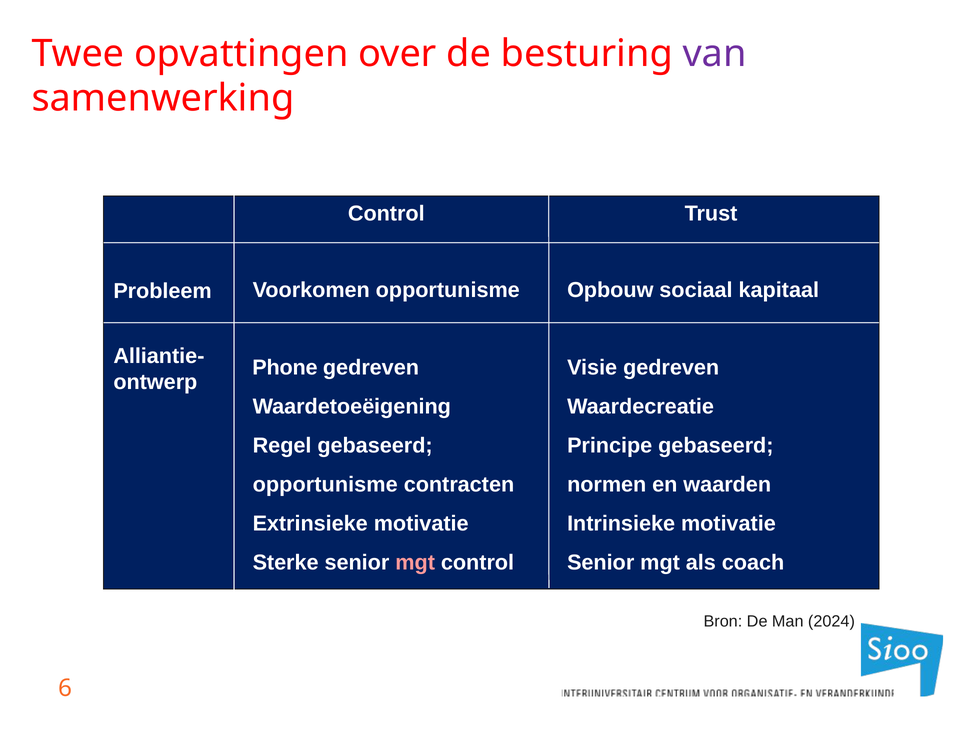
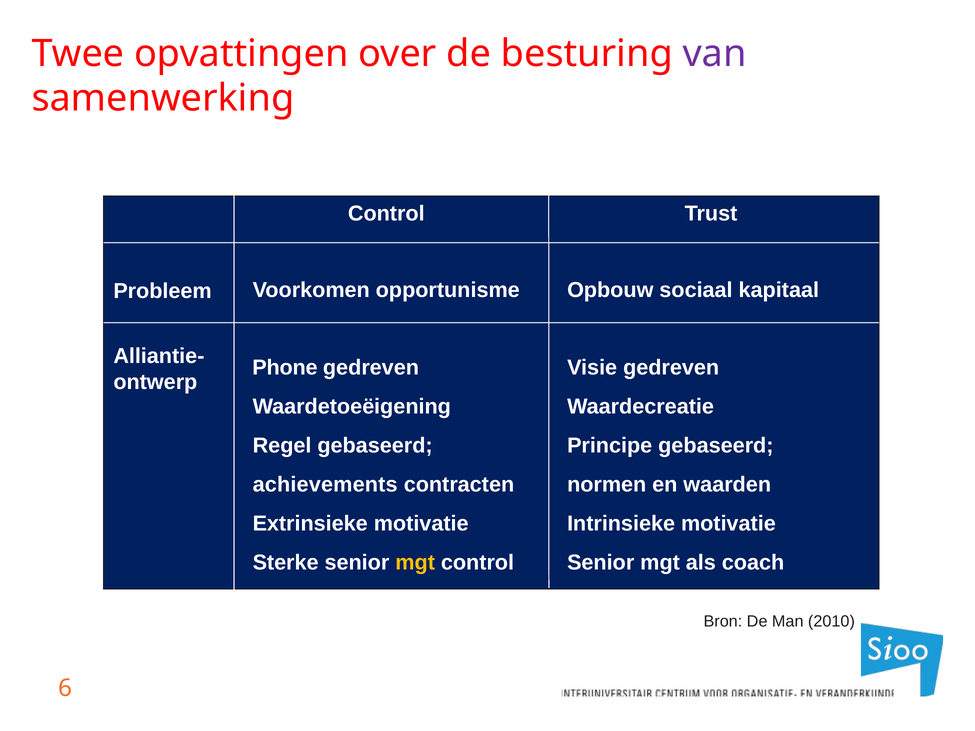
opportunisme at (325, 485): opportunisme -> achievements
mgt at (415, 563) colour: pink -> yellow
2024: 2024 -> 2010
